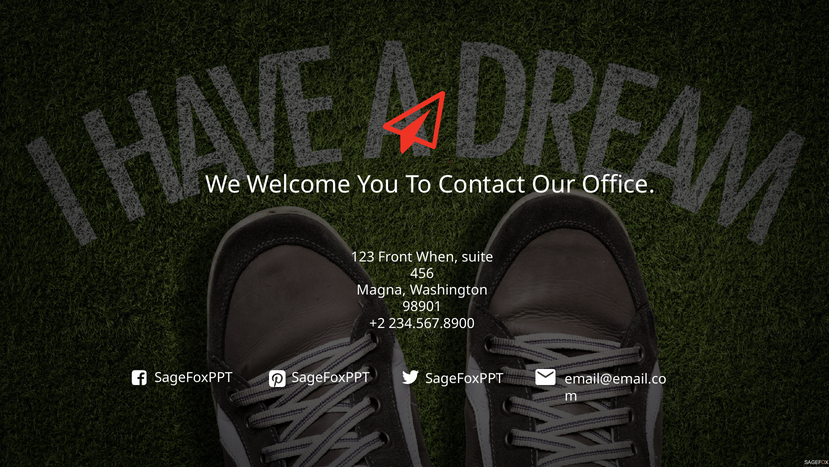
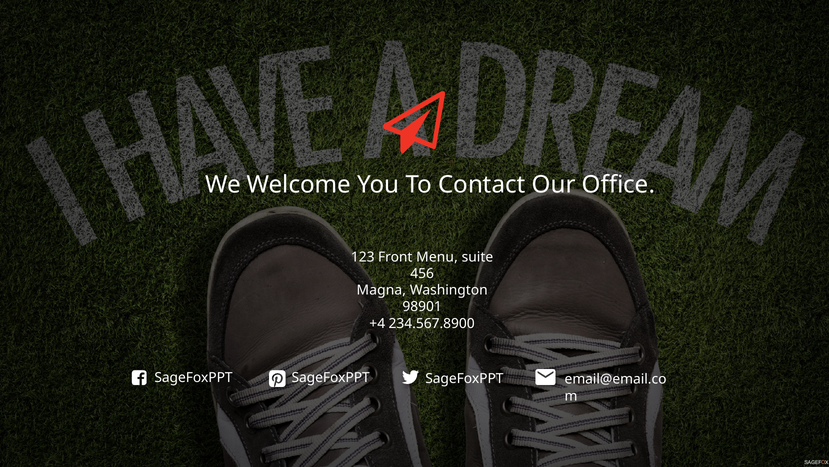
When: When -> Menu
+2: +2 -> +4
